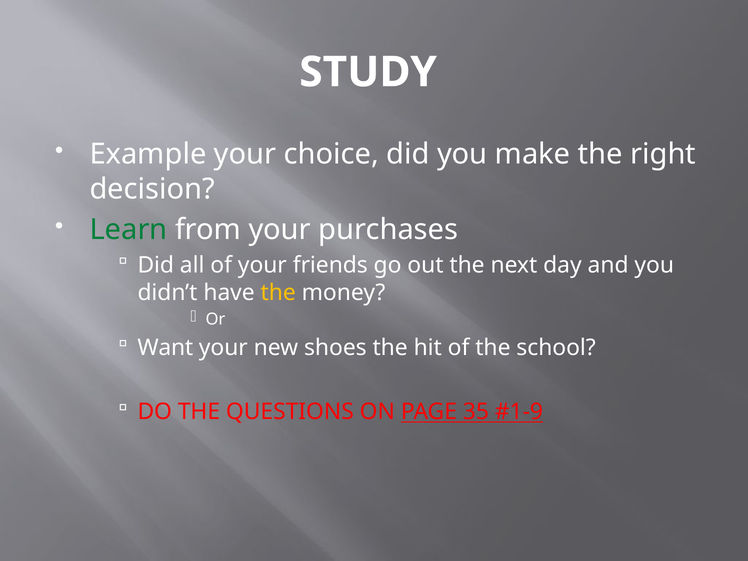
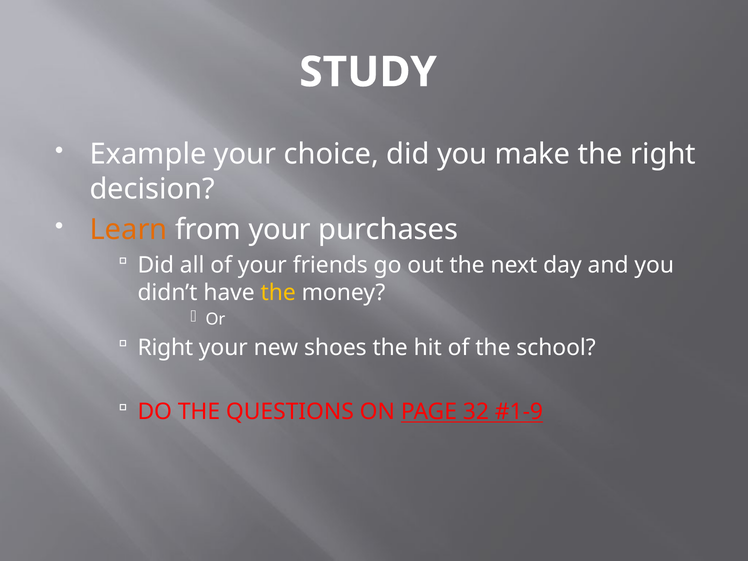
Learn colour: green -> orange
Want at (165, 348): Want -> Right
35: 35 -> 32
